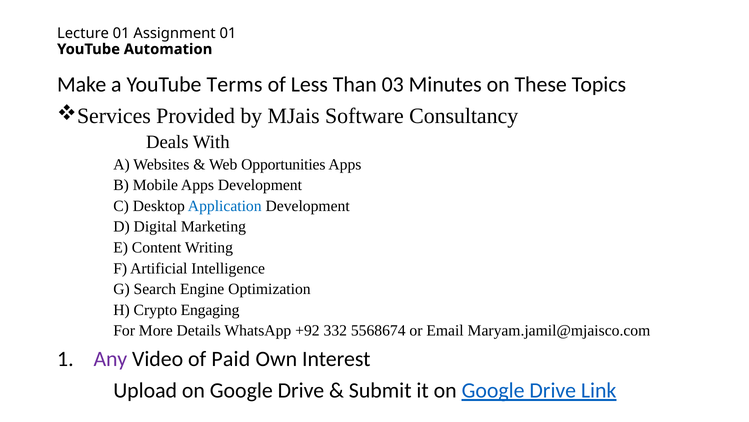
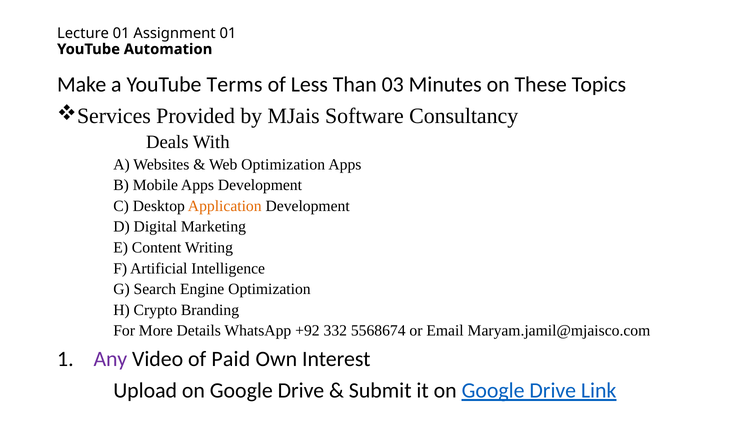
Web Opportunities: Opportunities -> Optimization
Application colour: blue -> orange
Engaging: Engaging -> Branding
